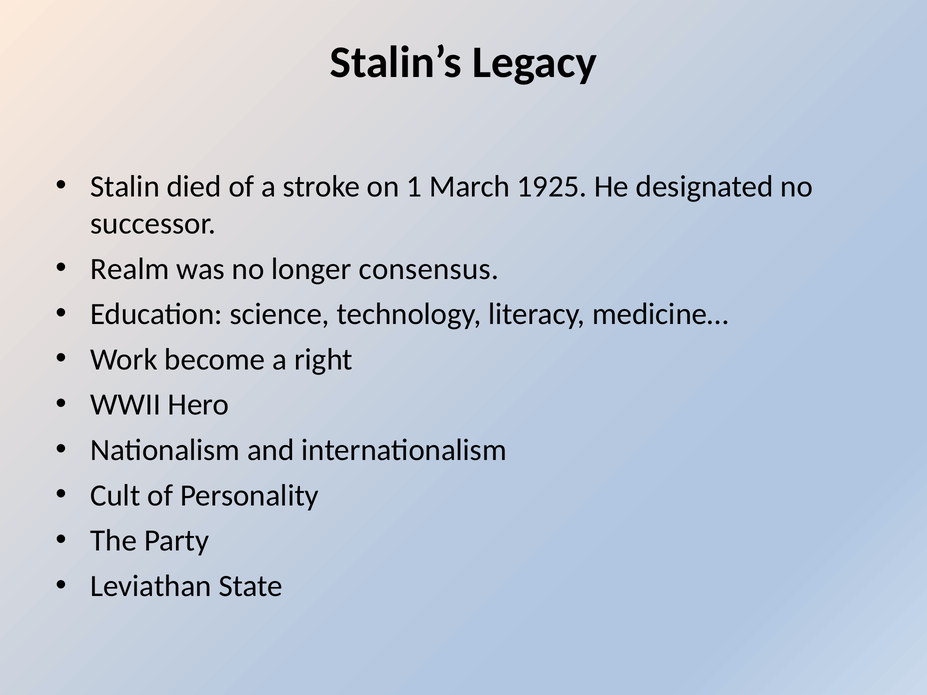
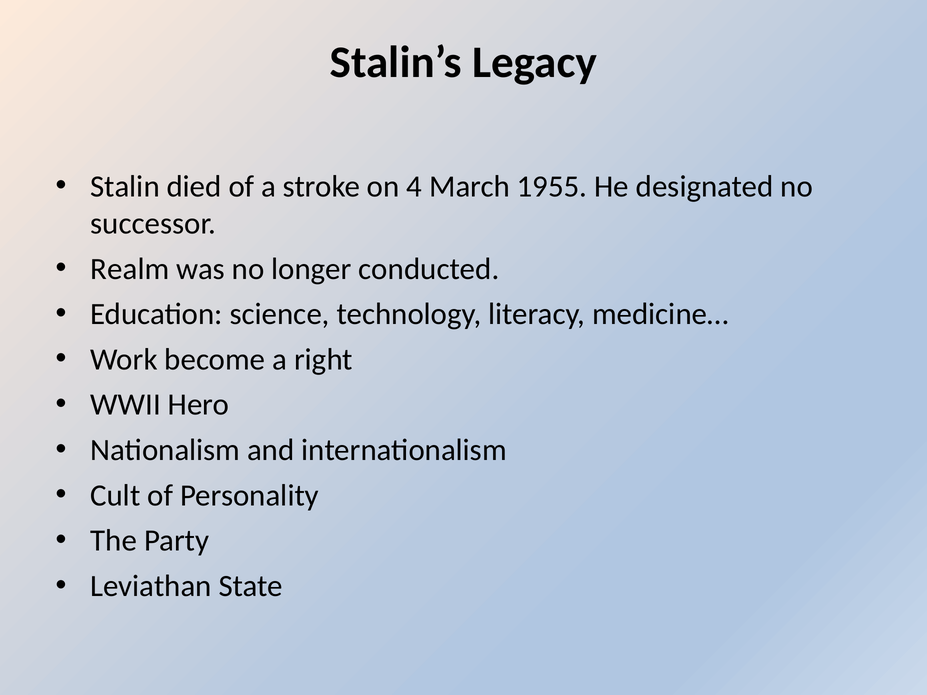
1: 1 -> 4
1925: 1925 -> 1955
consensus: consensus -> conducted
